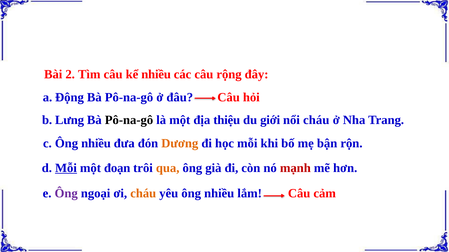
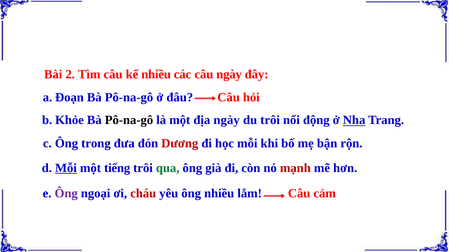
câu rộng: rộng -> ngày
Động: Động -> Đoạn
Lưng: Lưng -> Khỏe
địa thiệu: thiệu -> ngày
du giới: giới -> trôi
nổi cháu: cháu -> động
Nha underline: none -> present
c Ông nhiều: nhiều -> trong
Dương colour: orange -> red
đoạn: đoạn -> tiếng
qua colour: orange -> green
cháu at (143, 194) colour: orange -> red
